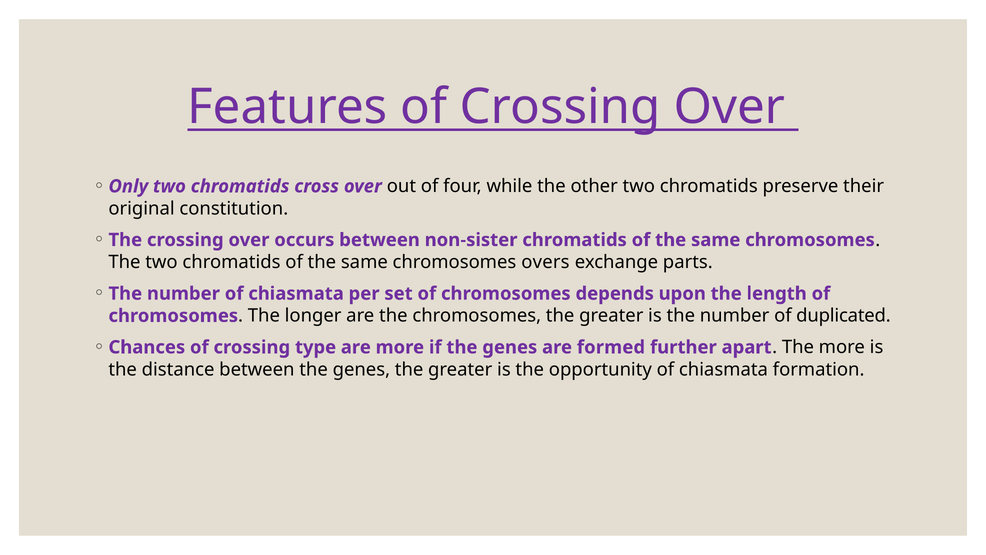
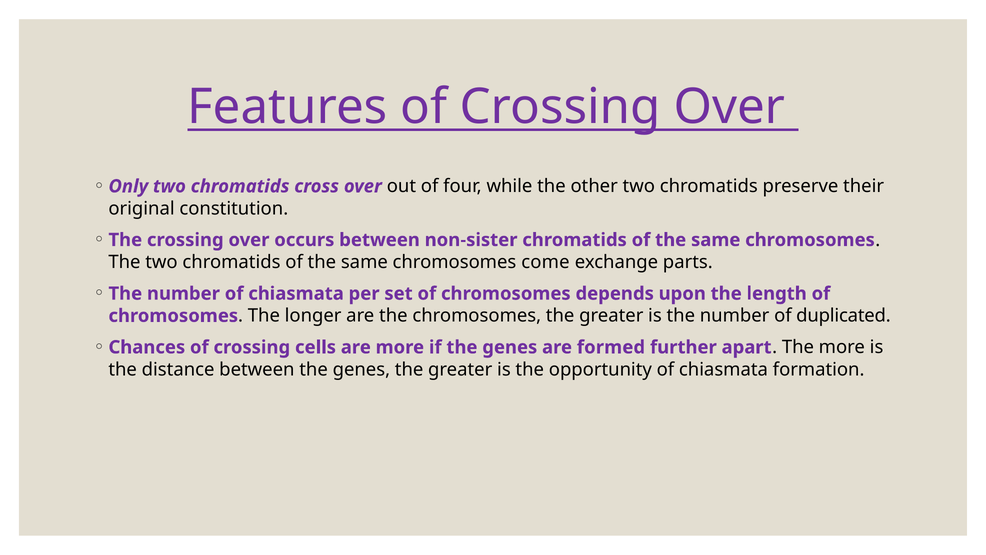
overs: overs -> come
type: type -> cells
